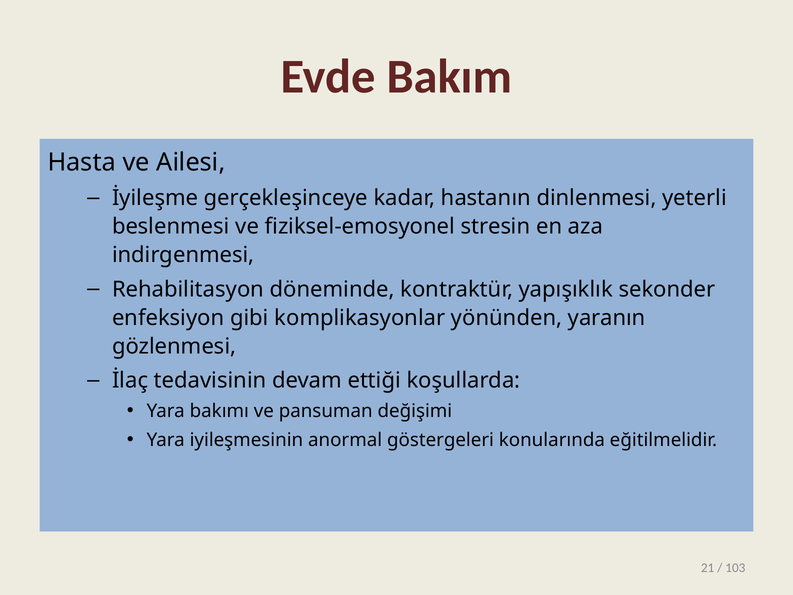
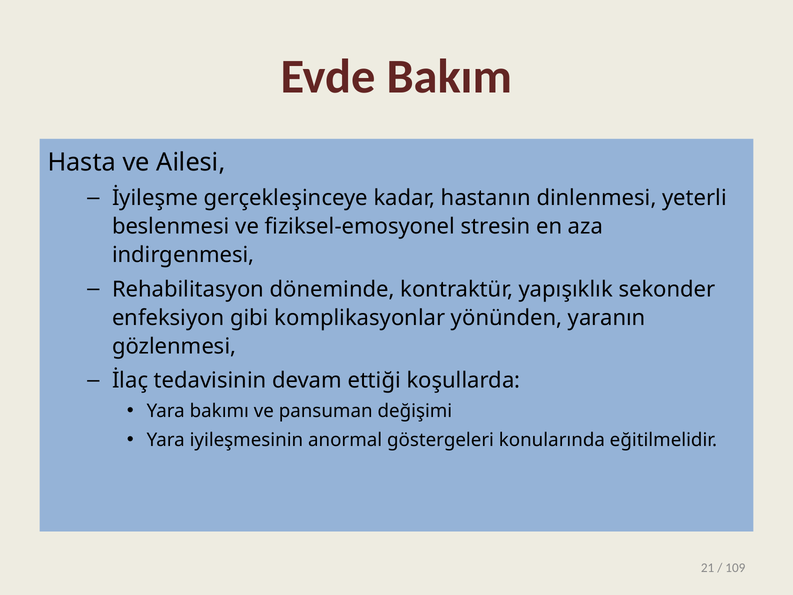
103: 103 -> 109
